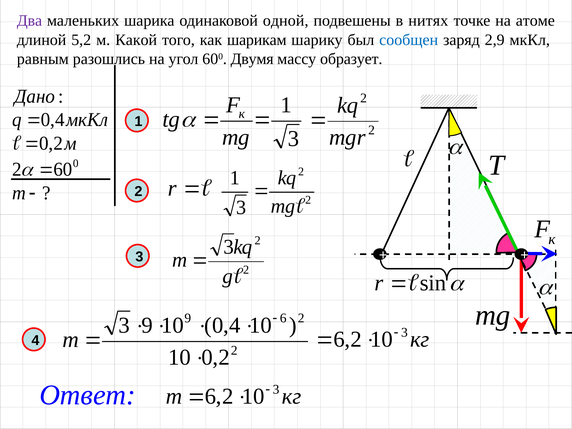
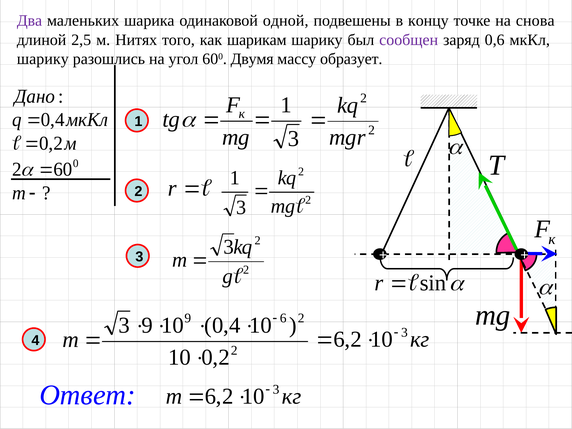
нитях: нитях -> концу
атоме: атоме -> снова
5,2: 5,2 -> 2,5
Какой: Какой -> Нитях
сообщен colour: blue -> purple
2,9: 2,9 -> 0,6
равным at (43, 59): равным -> шарику
